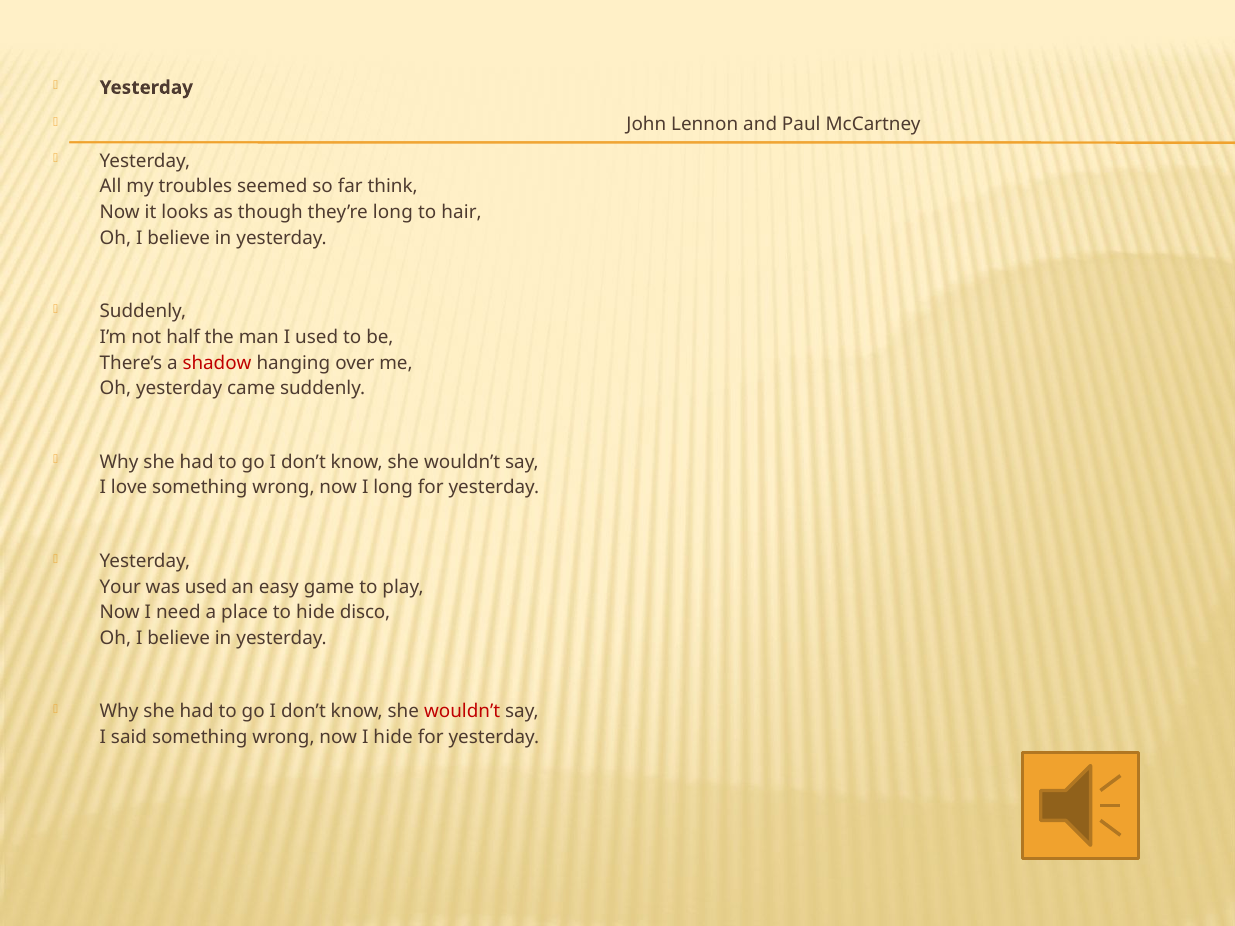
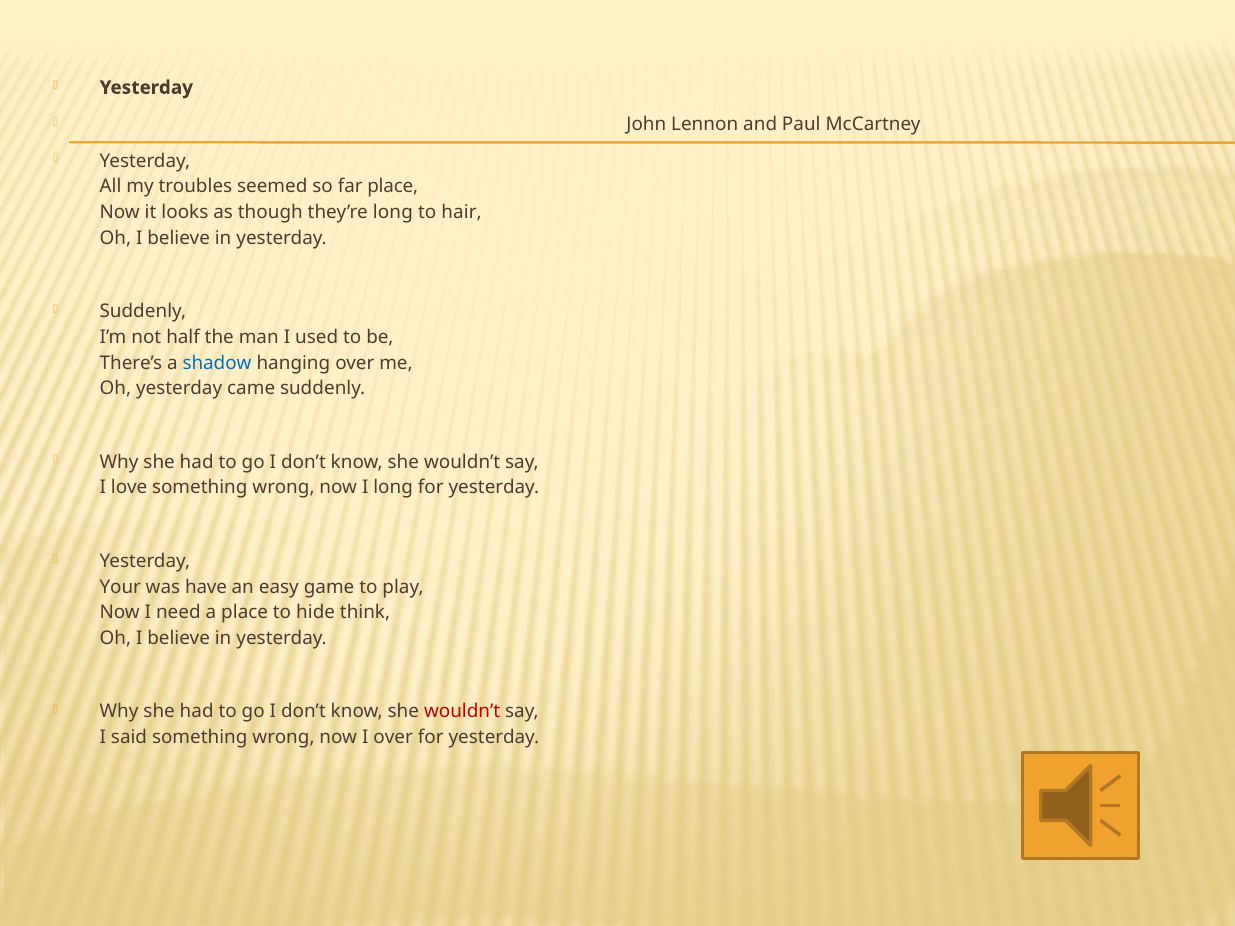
far think: think -> place
shadow colour: red -> blue
was used: used -> have
disco: disco -> think
I hide: hide -> over
